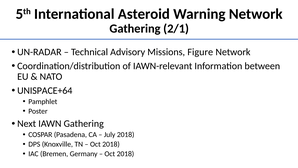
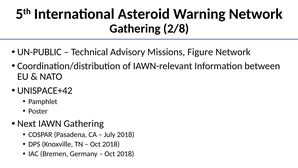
2/1: 2/1 -> 2/8
UN-RADAR: UN-RADAR -> UN-PUBLIC
UNISPACE+64: UNISPACE+64 -> UNISPACE+42
